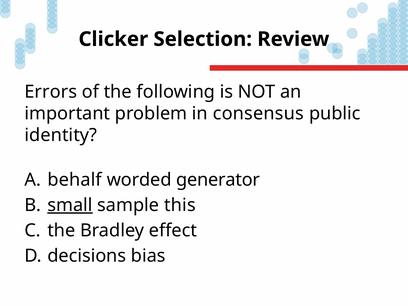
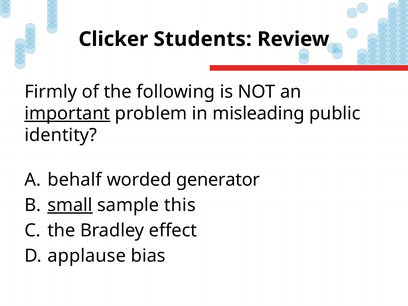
Selection: Selection -> Students
Errors: Errors -> Firmly
important underline: none -> present
consensus: consensus -> misleading
decisions: decisions -> applause
